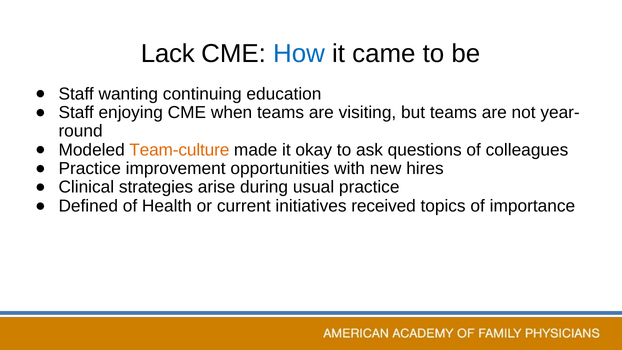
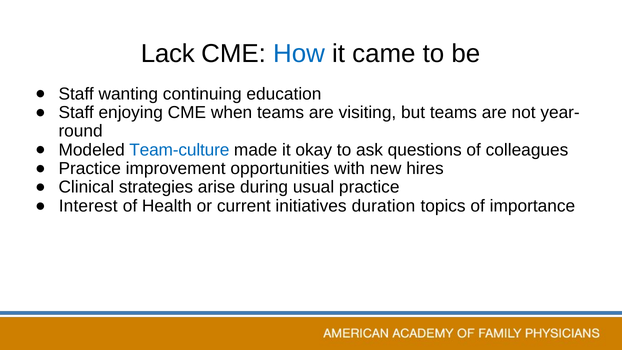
Team-culture colour: orange -> blue
Defined: Defined -> Interest
received: received -> duration
